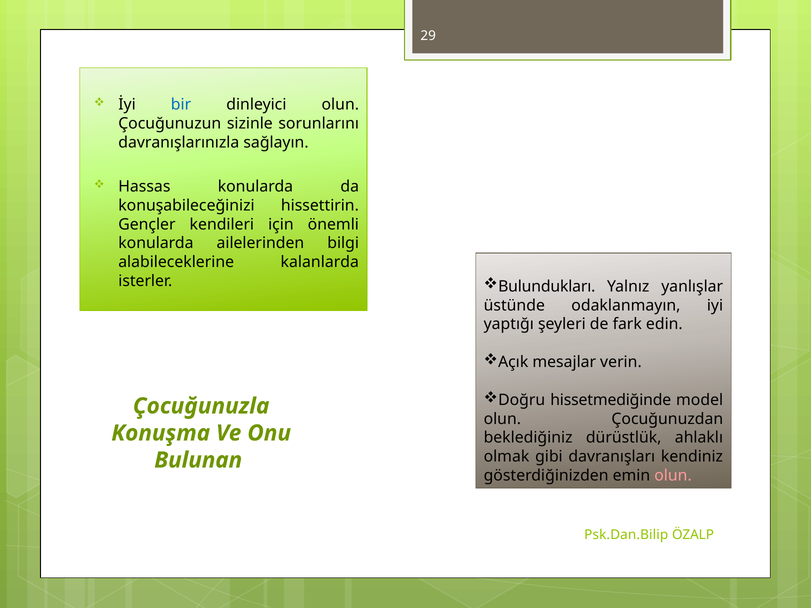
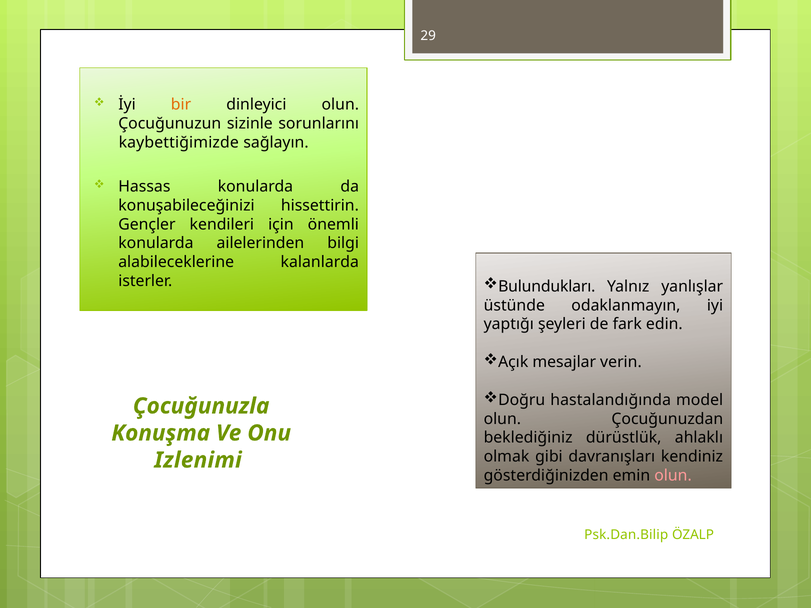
bir colour: blue -> orange
davranışlarınızla: davranışlarınızla -> kaybettiğimizde
hissetmediğinde: hissetmediğinde -> hastalandığında
Bulunan: Bulunan -> Izlenimi
